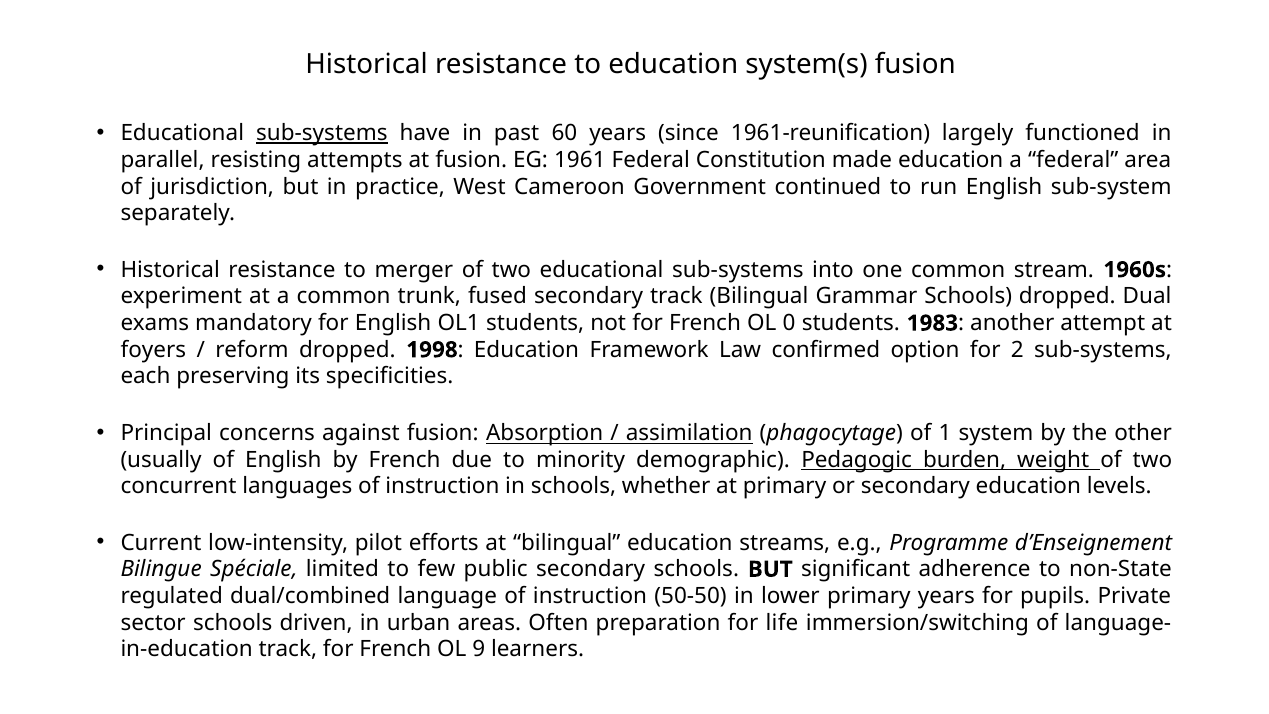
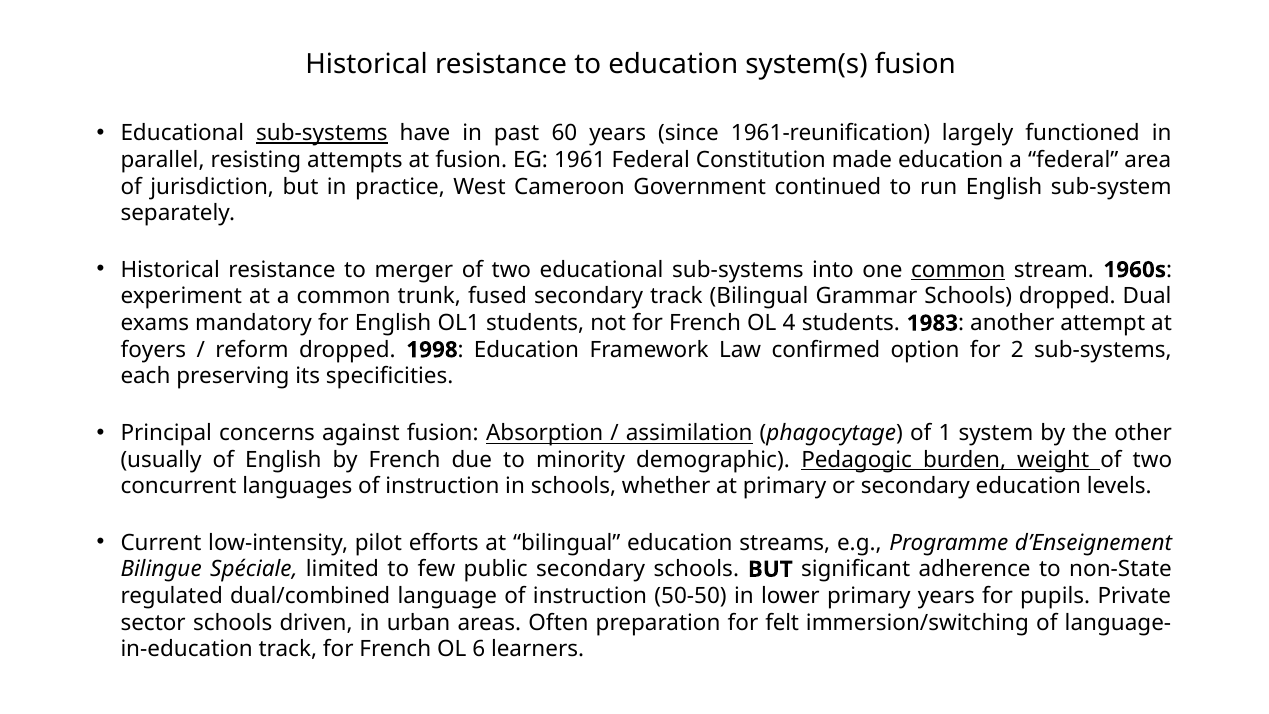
common at (958, 270) underline: none -> present
0: 0 -> 4
life: life -> felt
9: 9 -> 6
